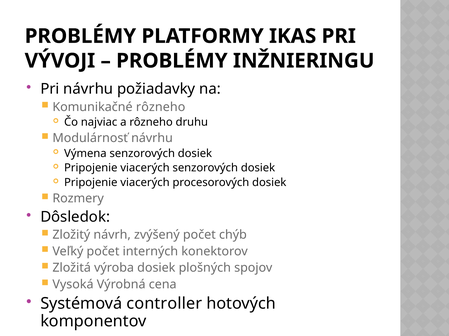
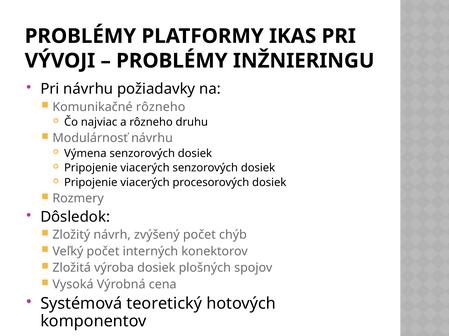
controller: controller -> teoretický
